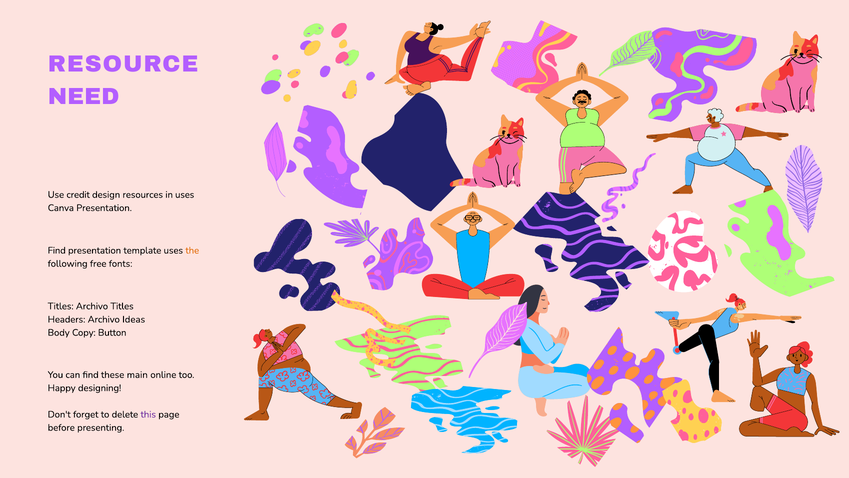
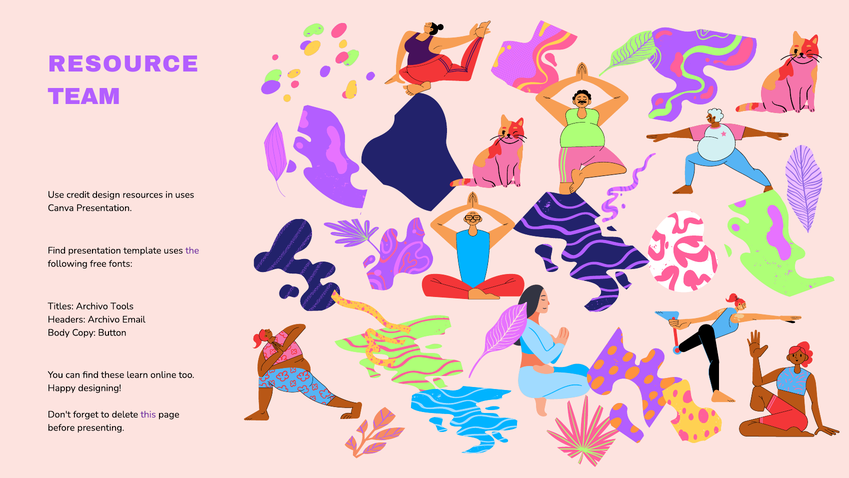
NEED: NEED -> TEAM
the colour: orange -> purple
Archivo Titles: Titles -> Tools
Ideas: Ideas -> Email
main: main -> learn
